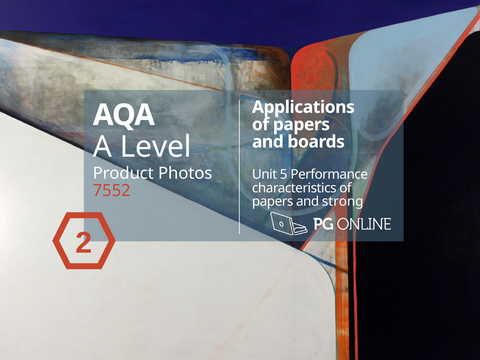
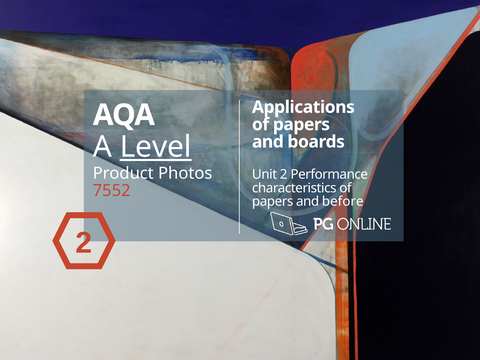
Level underline: none -> present
Unit 5: 5 -> 2
strong: strong -> before
